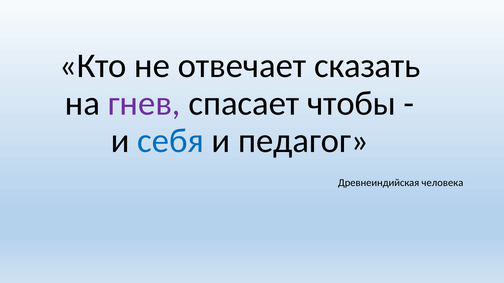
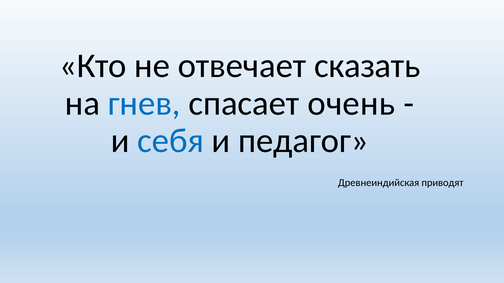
гнев colour: purple -> blue
чтобы: чтобы -> очень
человека: человека -> приводят
